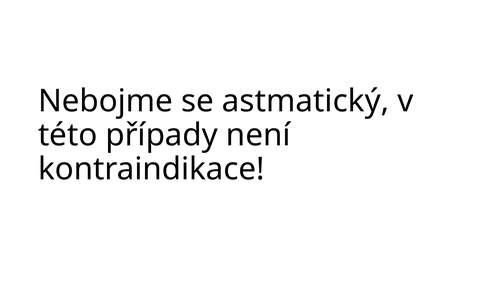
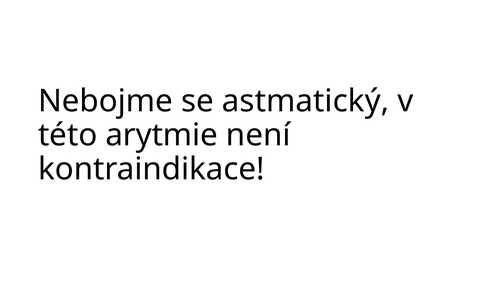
případy: případy -> arytmie
